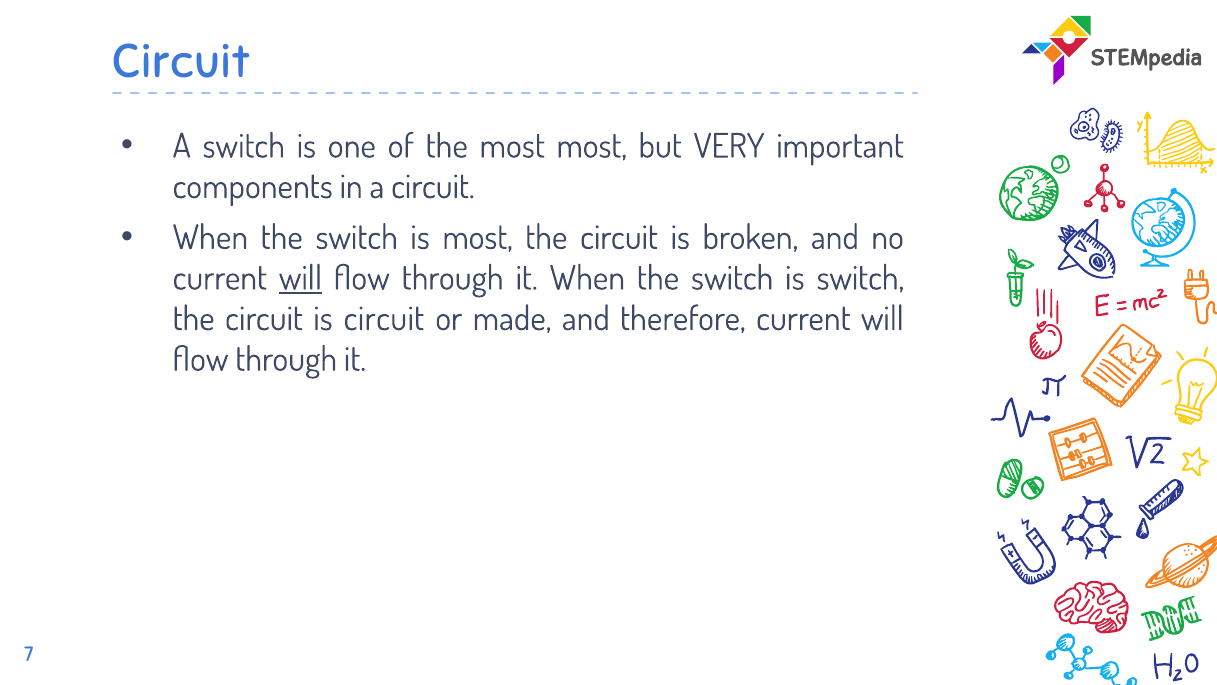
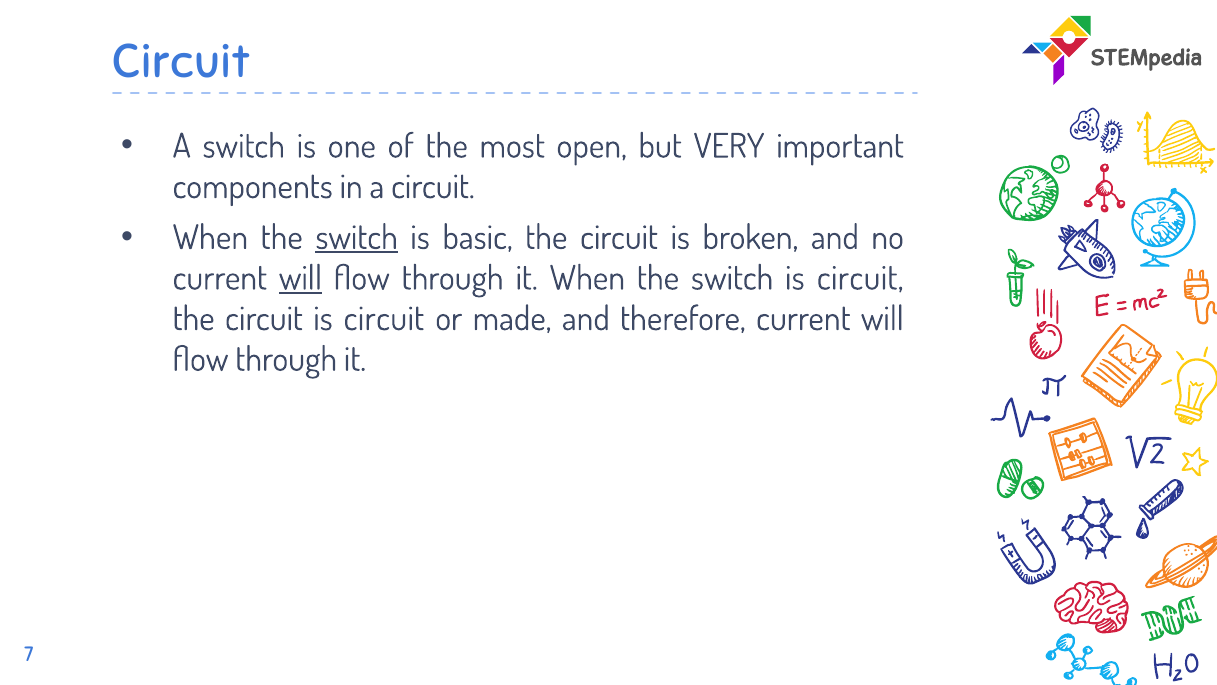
most most: most -> open
switch at (357, 238) underline: none -> present
is most: most -> basic
switch is switch: switch -> circuit
